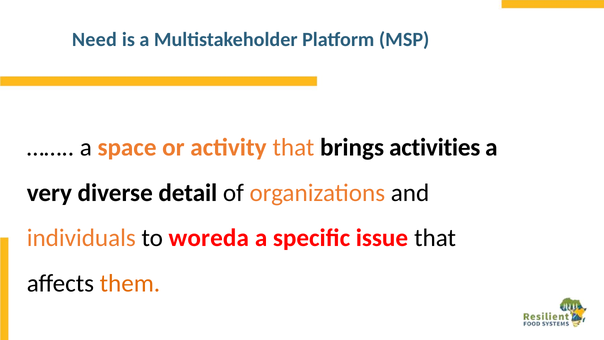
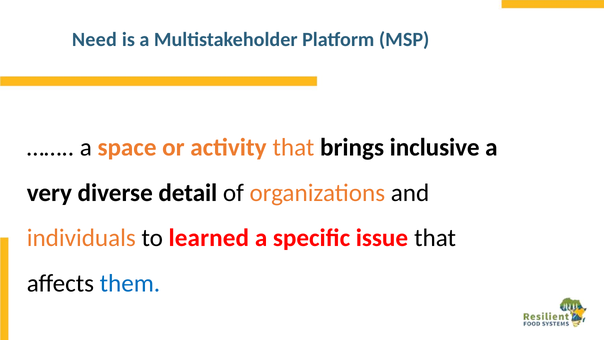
activities: activities -> inclusive
woreda: woreda -> learned
them colour: orange -> blue
